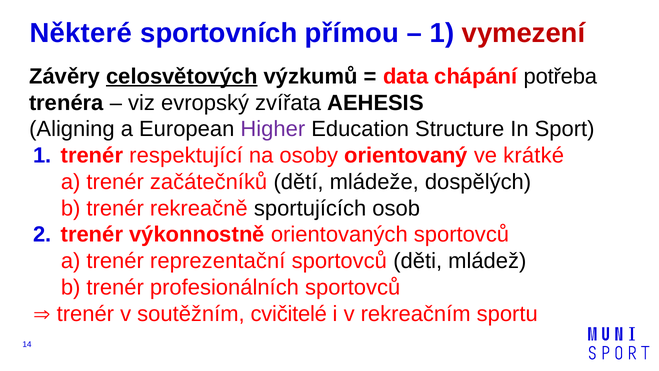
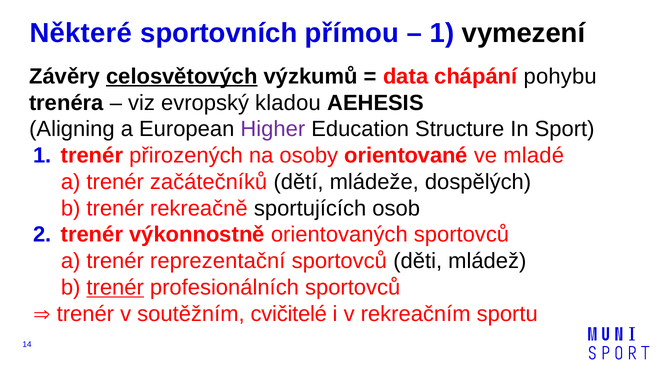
vymezení colour: red -> black
potřeba: potřeba -> pohybu
zvířata: zvířata -> kladou
respektující: respektující -> přirozených
orientovaný: orientovaný -> orientované
krátké: krátké -> mladé
trenér at (115, 287) underline: none -> present
